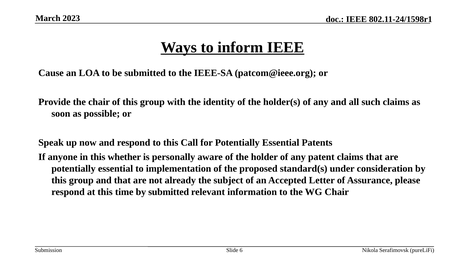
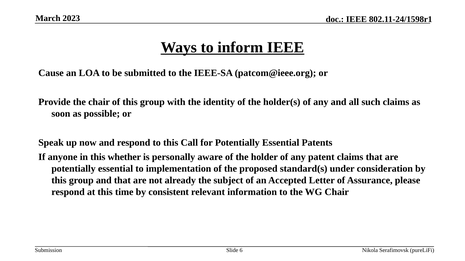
by submitted: submitted -> consistent
